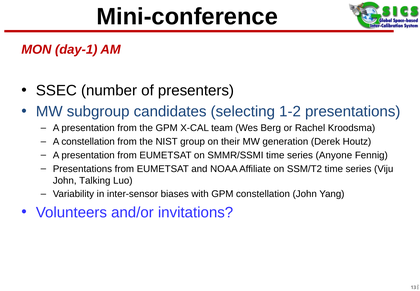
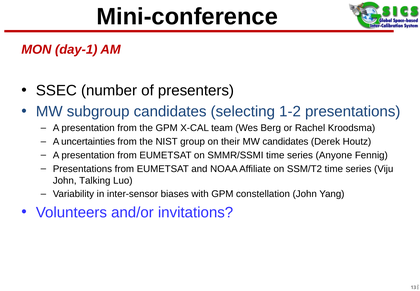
A constellation: constellation -> uncertainties
MW generation: generation -> candidates
